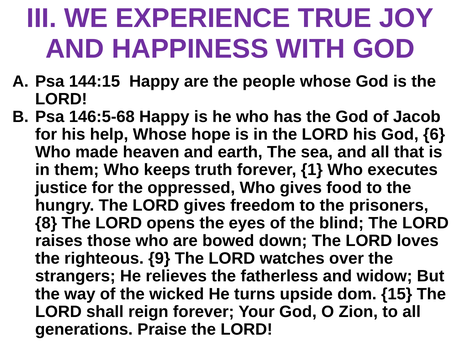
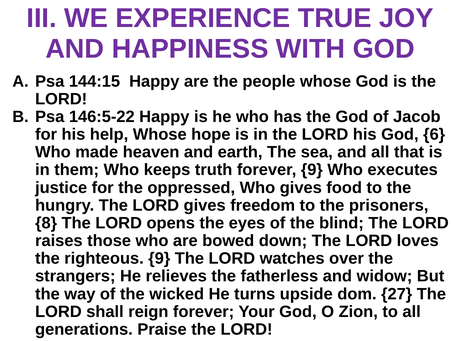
146:5-68: 146:5-68 -> 146:5-22
forever 1: 1 -> 9
15: 15 -> 27
